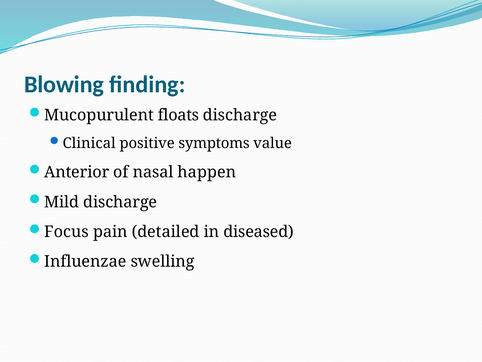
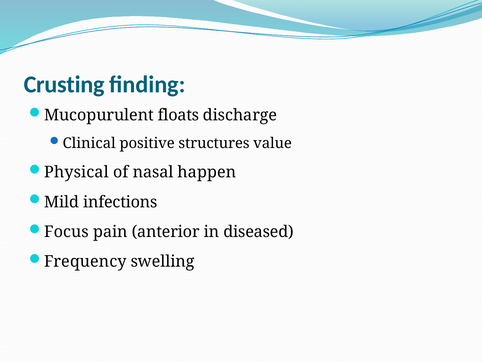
Blowing: Blowing -> Crusting
symptoms: symptoms -> structures
Anterior: Anterior -> Physical
Mild discharge: discharge -> infections
detailed: detailed -> anterior
Influenzae: Influenzae -> Frequency
